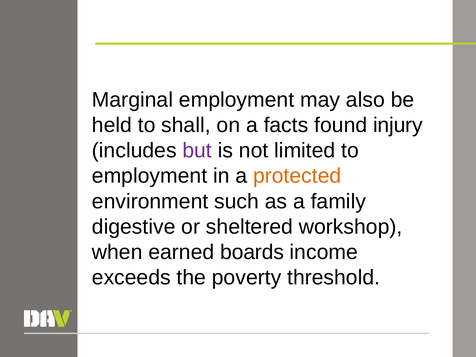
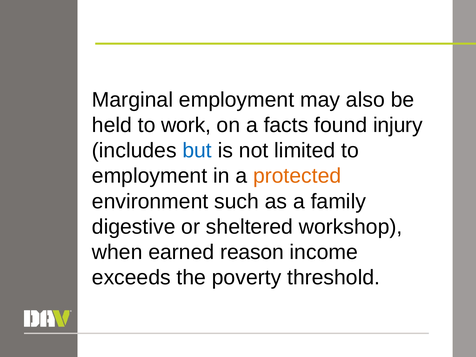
shall: shall -> work
but colour: purple -> blue
boards: boards -> reason
